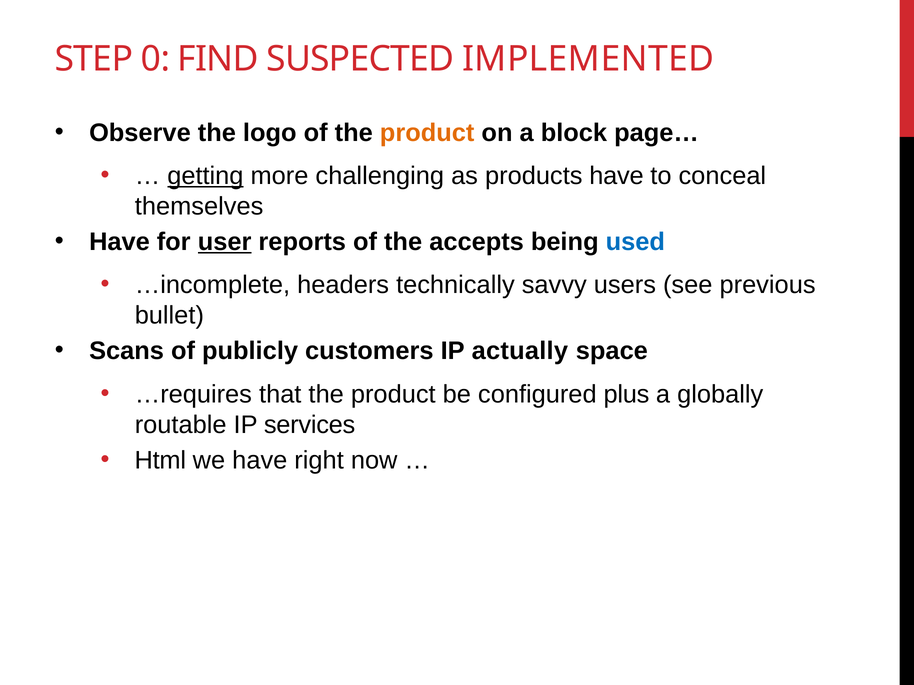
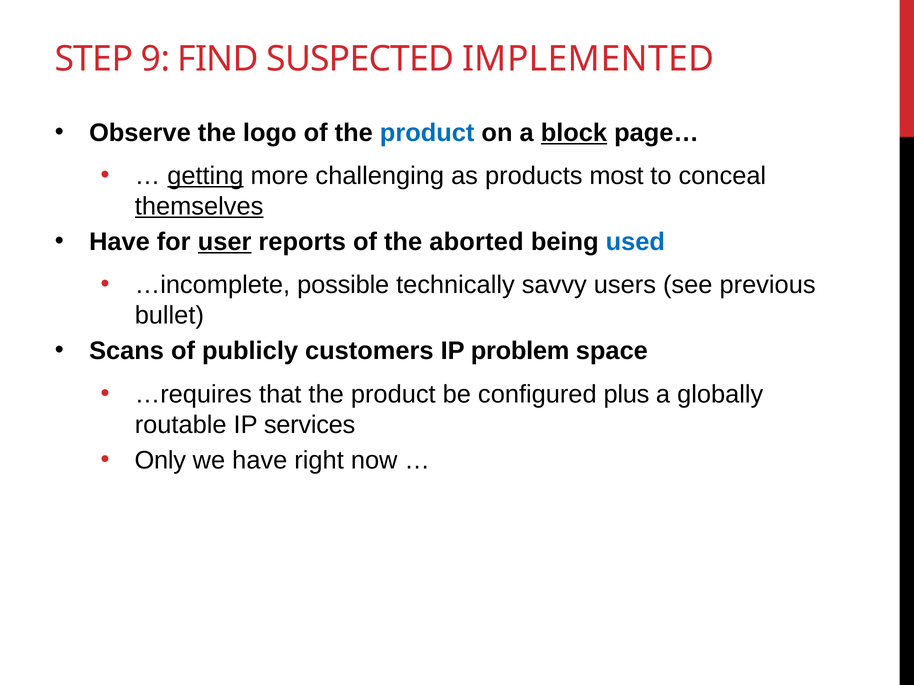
0: 0 -> 9
product at (427, 133) colour: orange -> blue
block underline: none -> present
products have: have -> most
themselves underline: none -> present
accepts: accepts -> aborted
headers: headers -> possible
actually: actually -> problem
Html: Html -> Only
